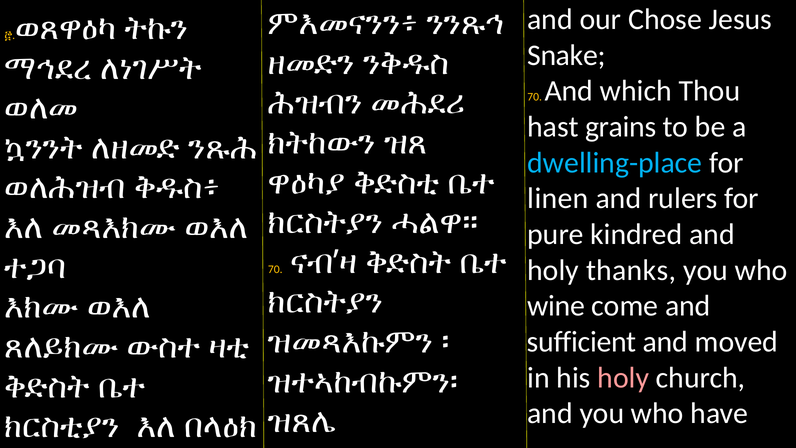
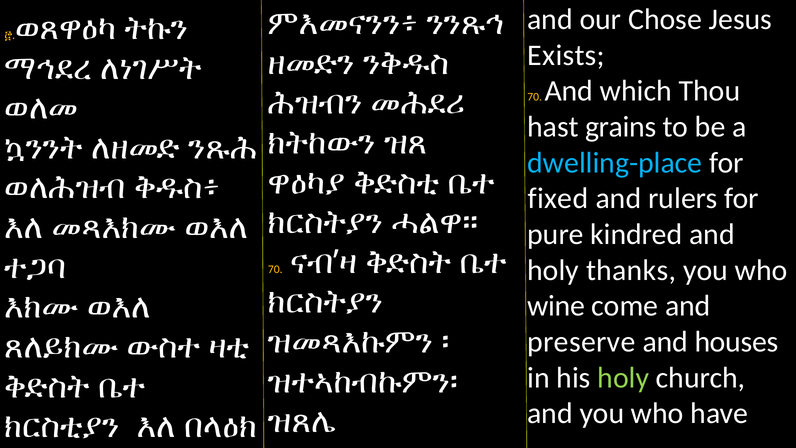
Snake: Snake -> Exists
linen: linen -> fixed
sufficient: sufficient -> preserve
moved: moved -> houses
holy at (623, 378) colour: pink -> light green
